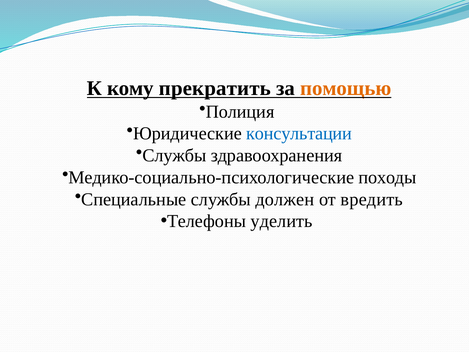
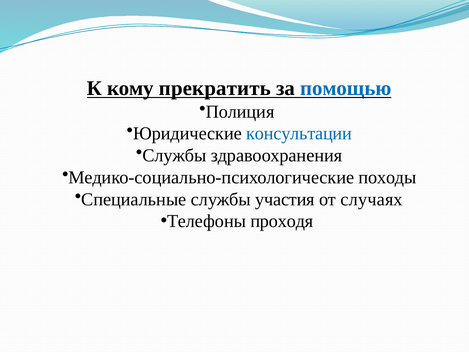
помощью colour: orange -> blue
должен: должен -> участия
вредить: вредить -> случаях
уделить: уделить -> проходя
